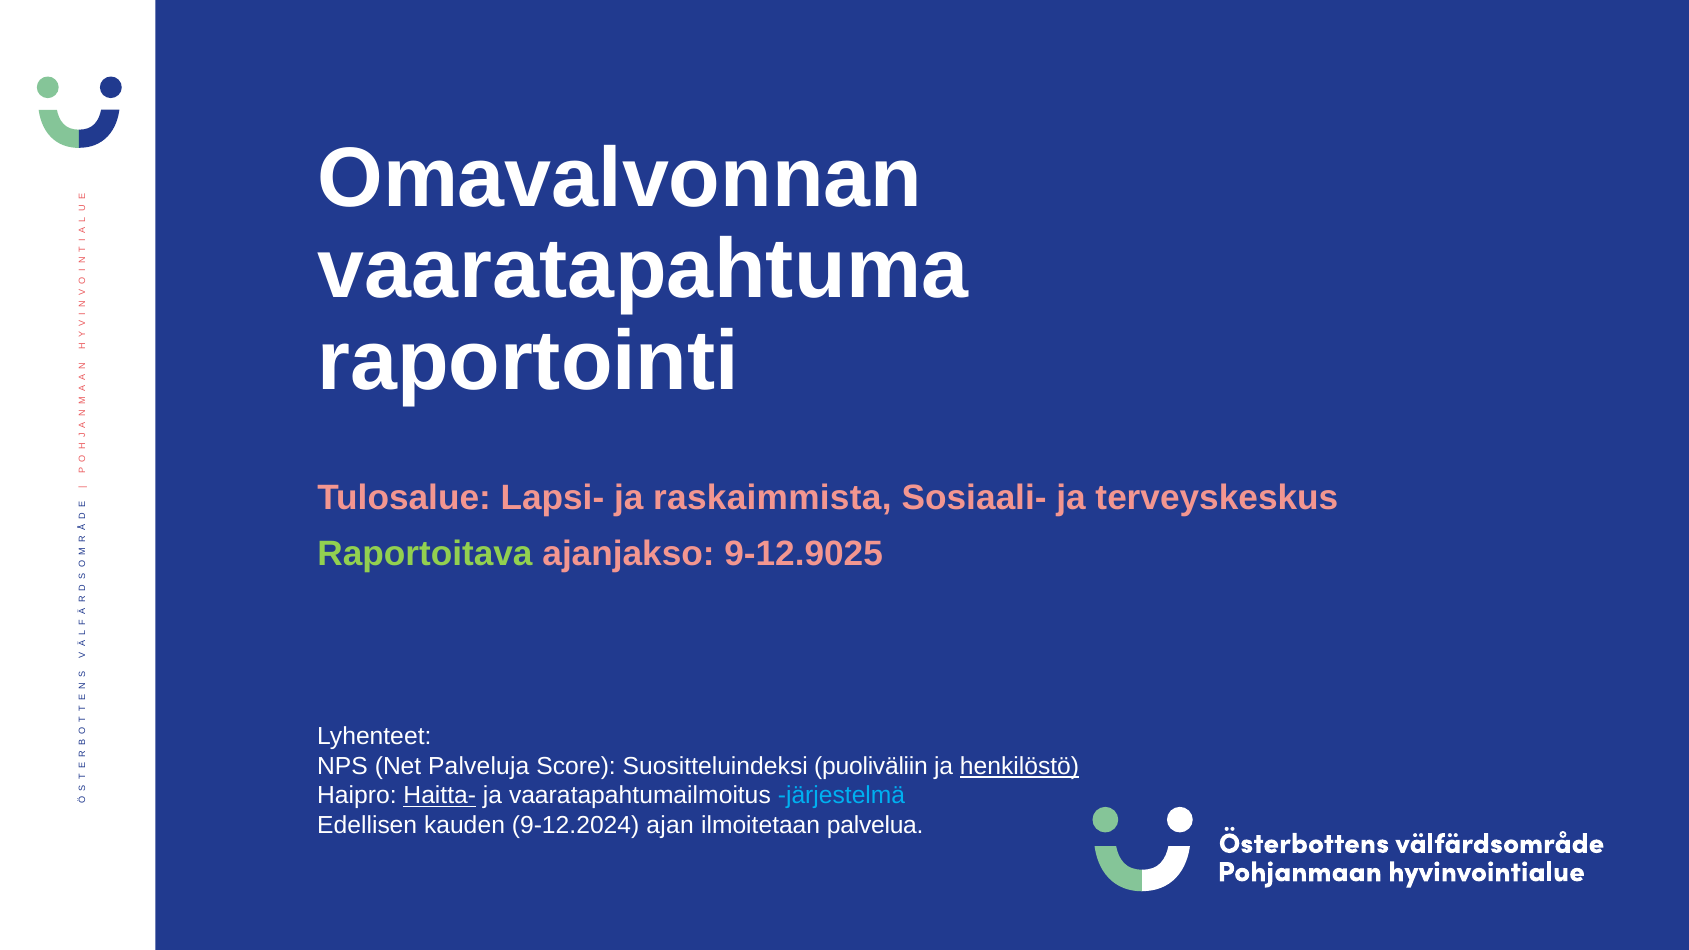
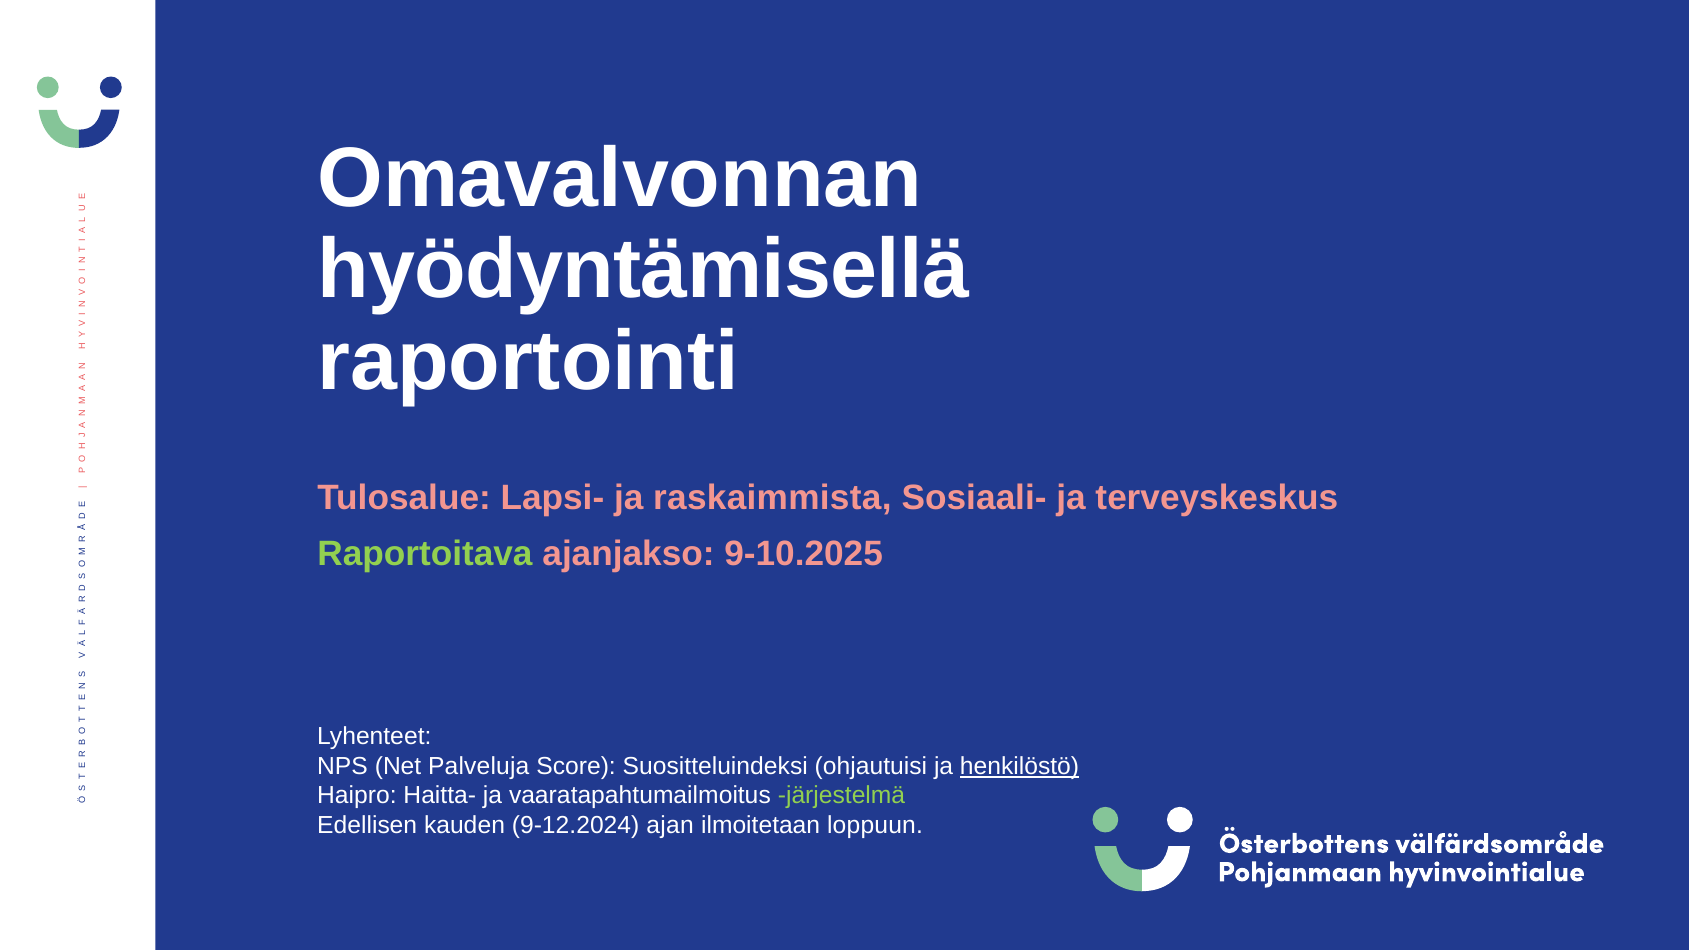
vaaratapahtuma: vaaratapahtuma -> hyödyntämisellä
9-12.9025: 9-12.9025 -> 9-10.2025
puoliväliin: puoliväliin -> ohjautuisi
Haitta- underline: present -> none
järjestelmä colour: light blue -> light green
palvelua: palvelua -> loppuun
